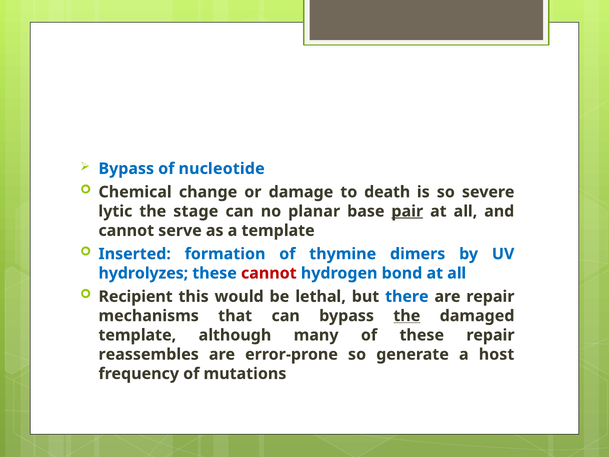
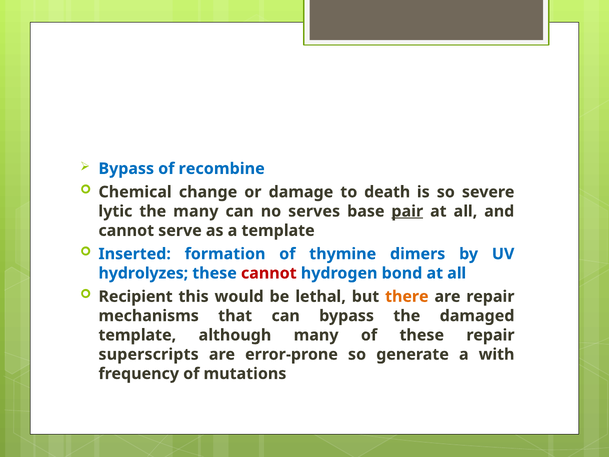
nucleotide: nucleotide -> recombine
the stage: stage -> many
planar: planar -> serves
there colour: blue -> orange
the at (407, 316) underline: present -> none
reassembles: reassembles -> superscripts
host: host -> with
